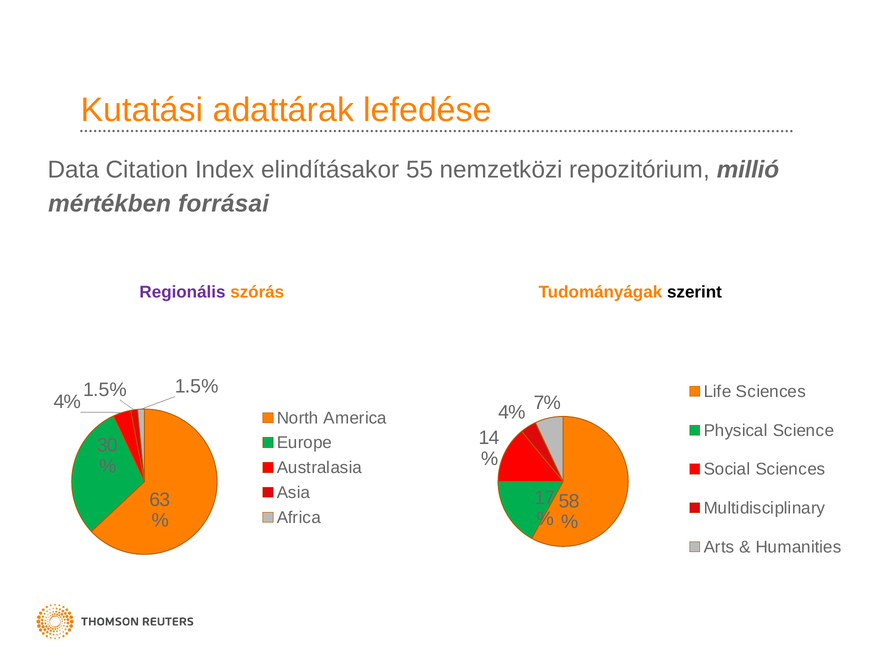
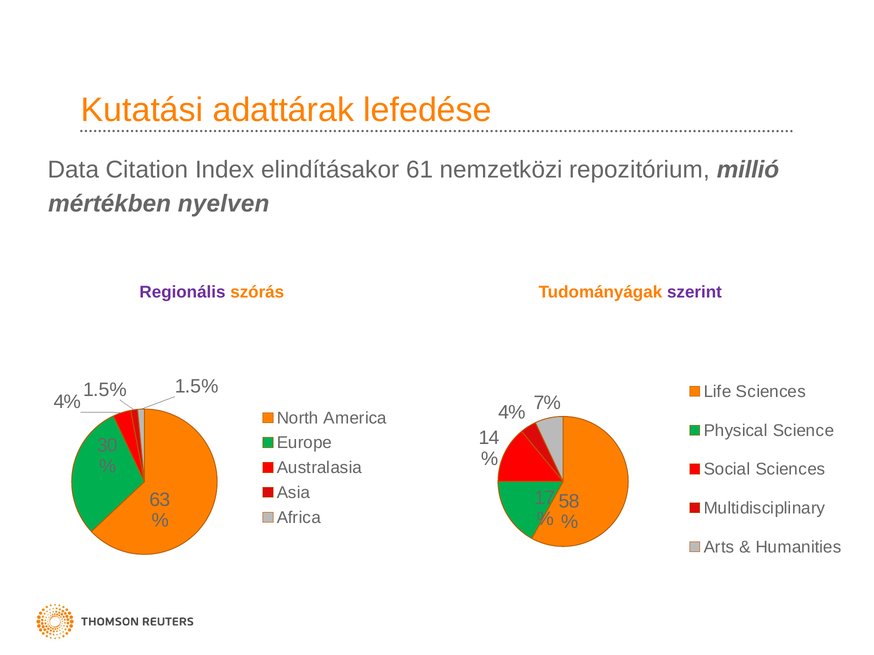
55: 55 -> 61
forrásai: forrásai -> nyelven
szerint colour: black -> purple
